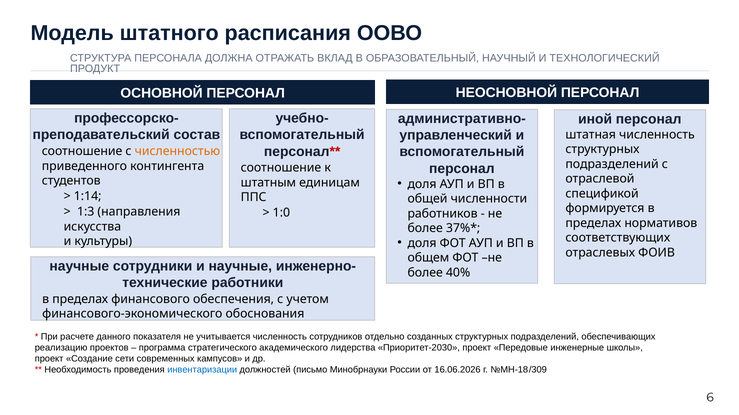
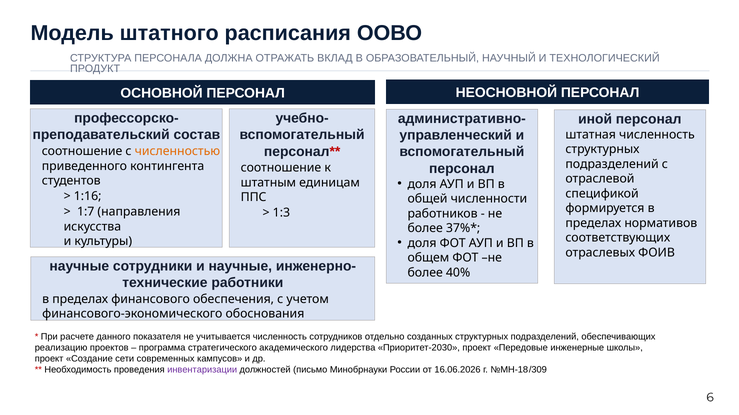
1:14: 1:14 -> 1:16
1:3: 1:3 -> 1:7
1:0: 1:0 -> 1:3
инвентаризации colour: blue -> purple
